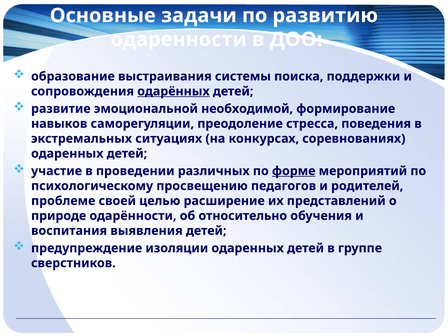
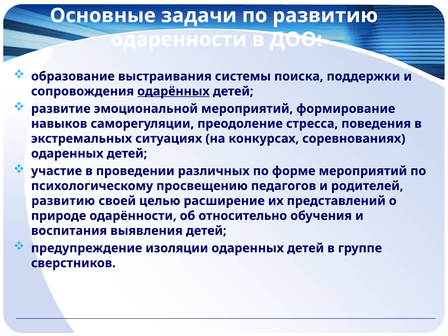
эмоциональной необходимой: необходимой -> мероприятий
форме underline: present -> none
проблеме at (63, 201): проблеме -> развитию
